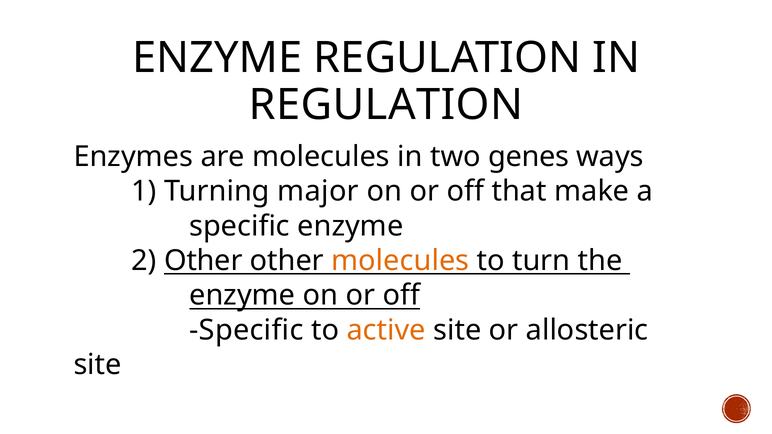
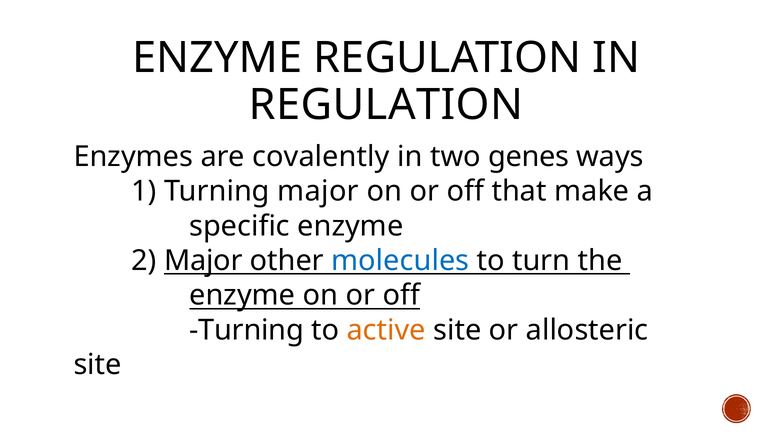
are molecules: molecules -> covalently
2 Other: Other -> Major
molecules at (400, 261) colour: orange -> blue
Specific at (246, 330): Specific -> Turning
